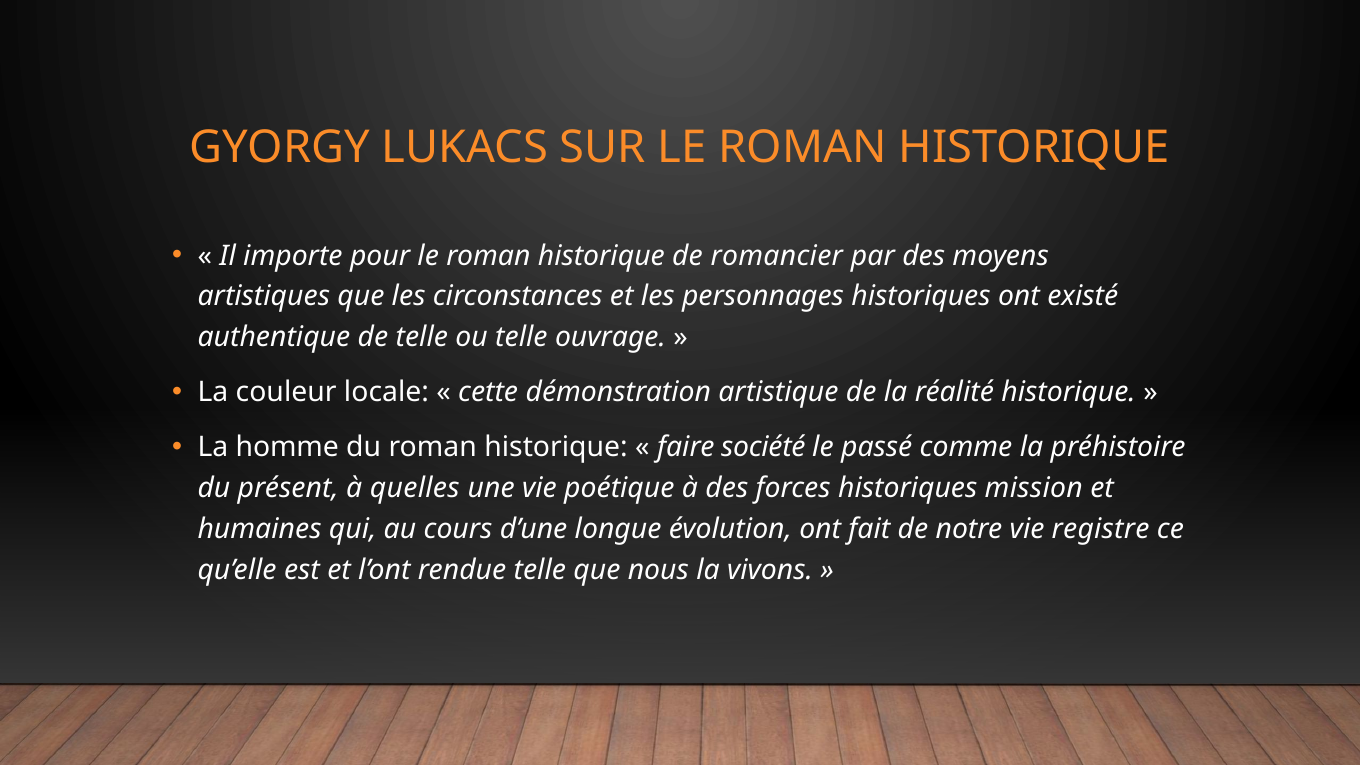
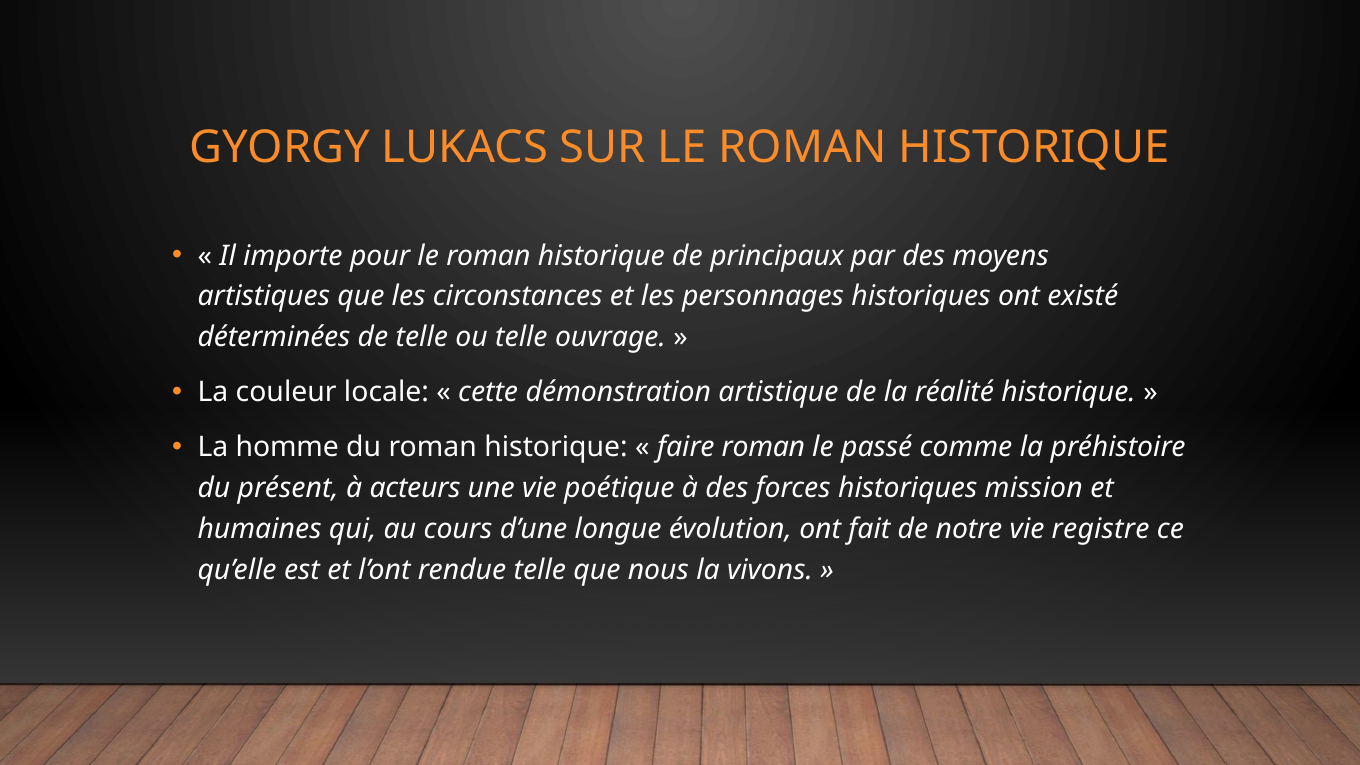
romancier: romancier -> principaux
authentique: authentique -> déterminées
faire société: société -> roman
quelles: quelles -> acteurs
